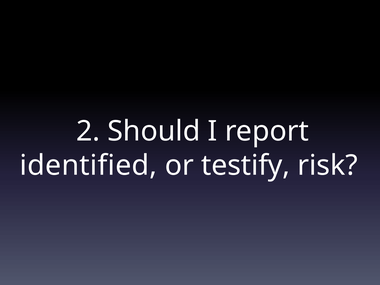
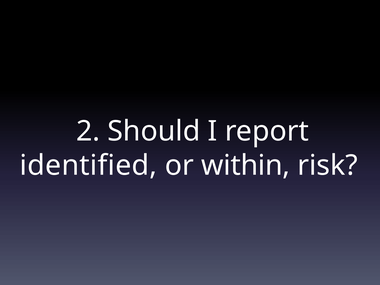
testify: testify -> within
